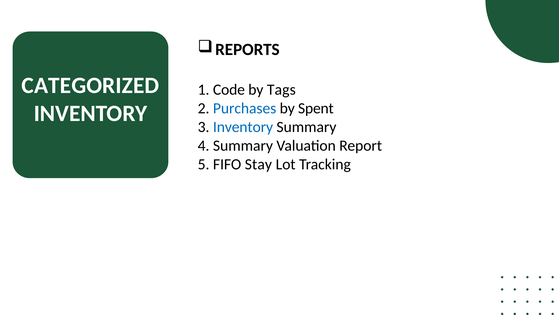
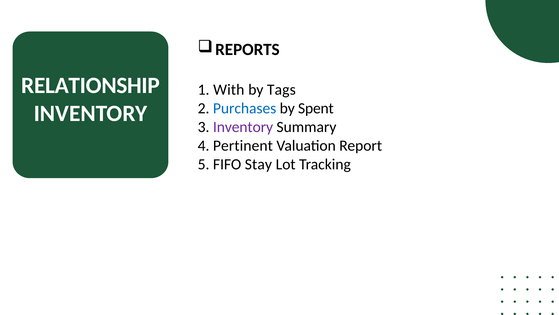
CATEGORIZED: CATEGORIZED -> RELATIONSHIP
Code: Code -> With
Inventory at (243, 127) colour: blue -> purple
4 Summary: Summary -> Pertinent
